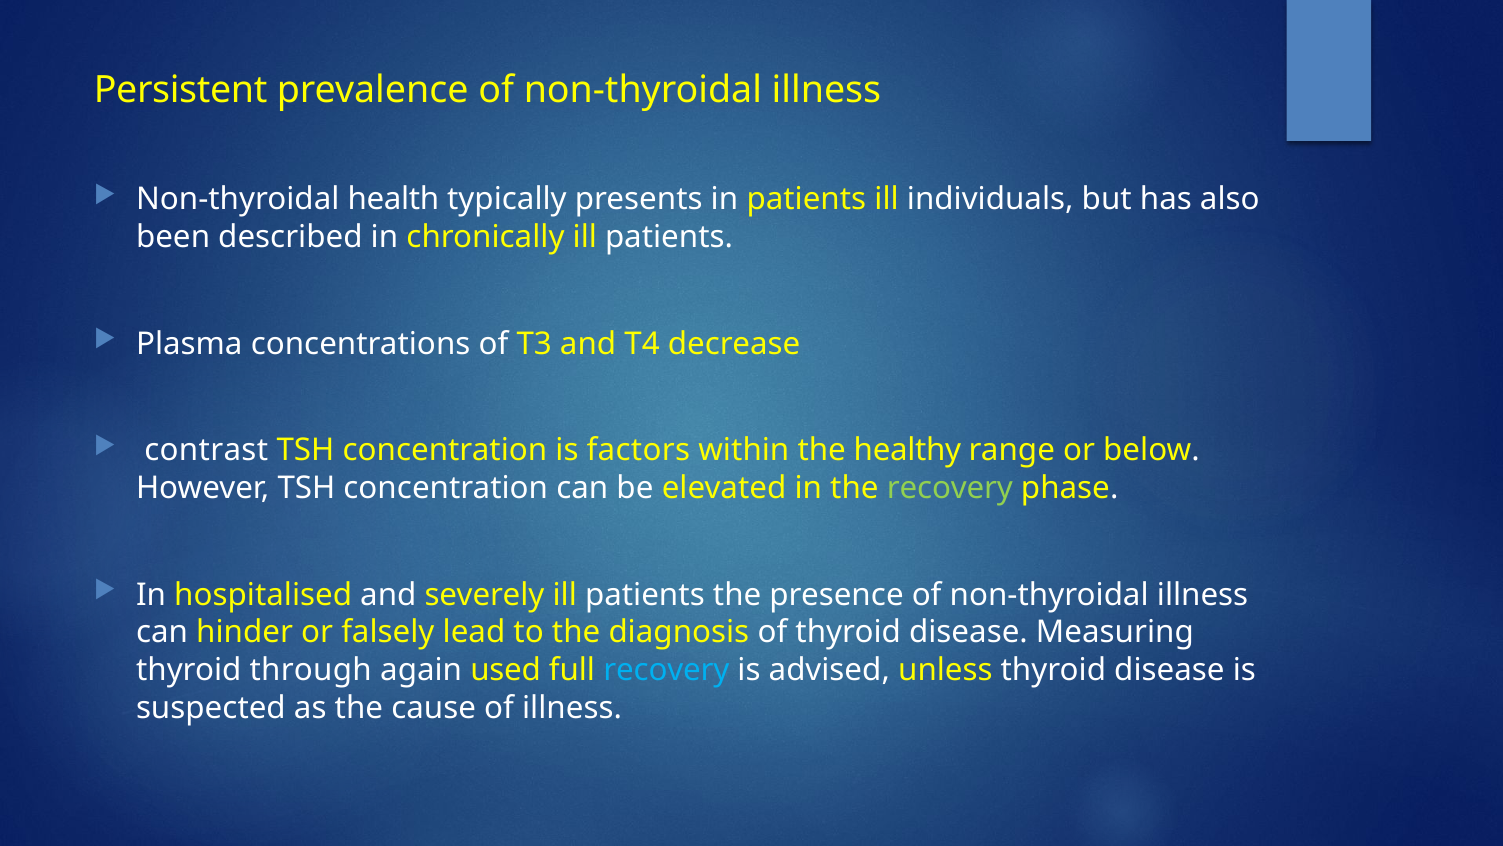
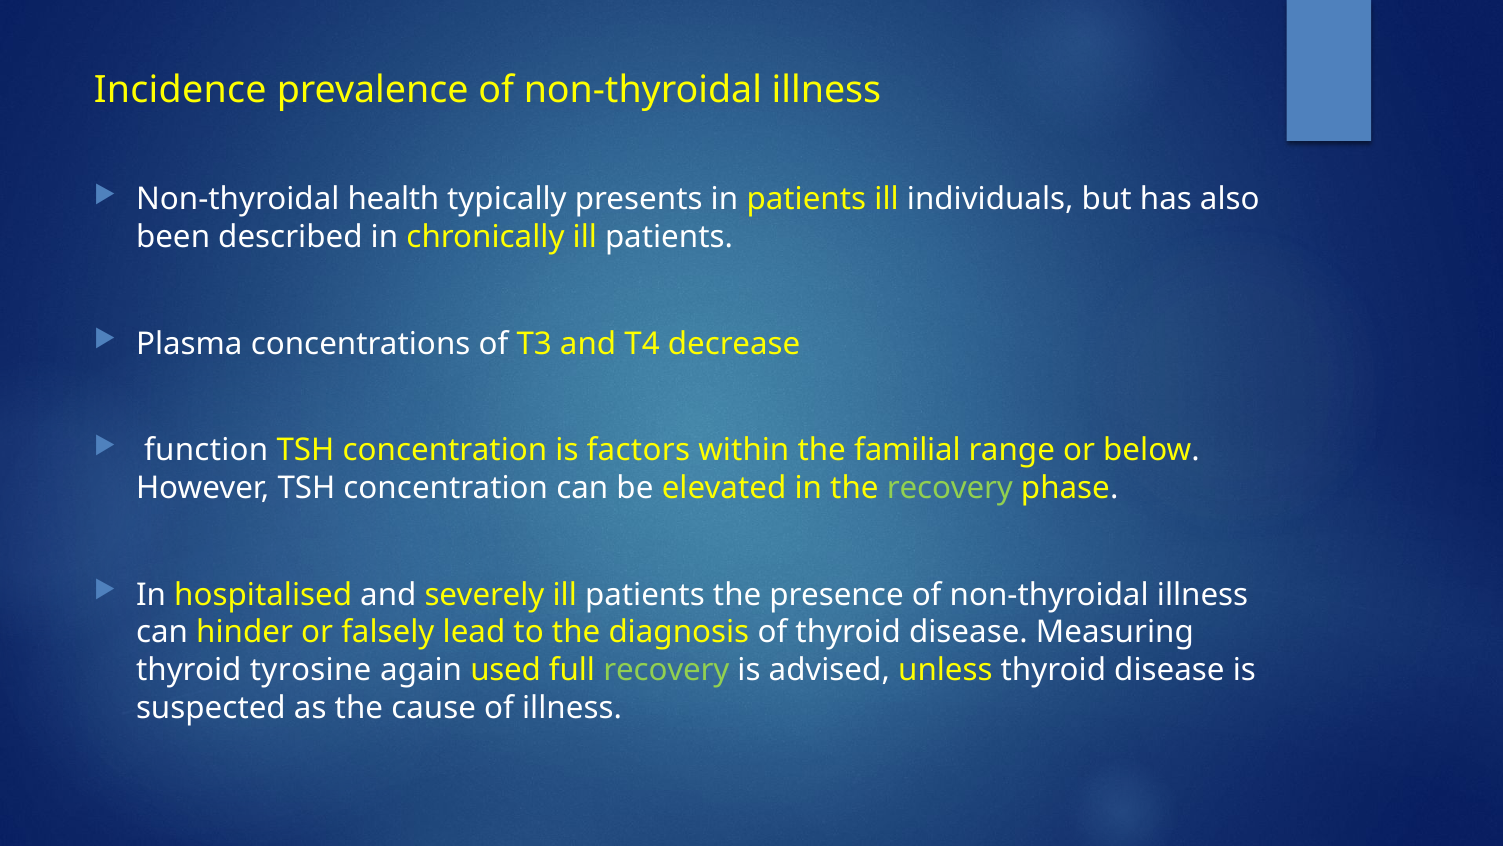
Persistent: Persistent -> Incidence
contrast: contrast -> function
healthy: healthy -> familial
through: through -> tyrosine
recovery at (666, 670) colour: light blue -> light green
